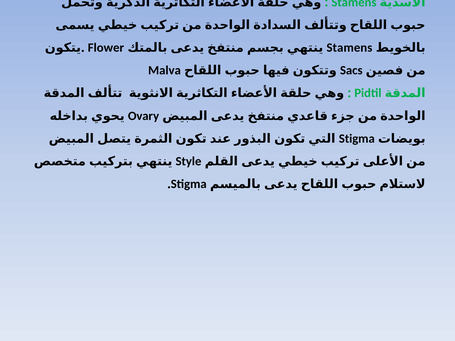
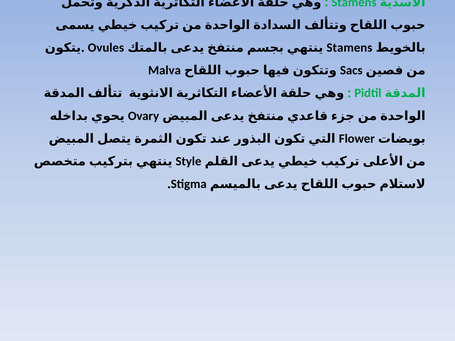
Flower: Flower -> Ovules
Stigma at (357, 139): Stigma -> Flower
